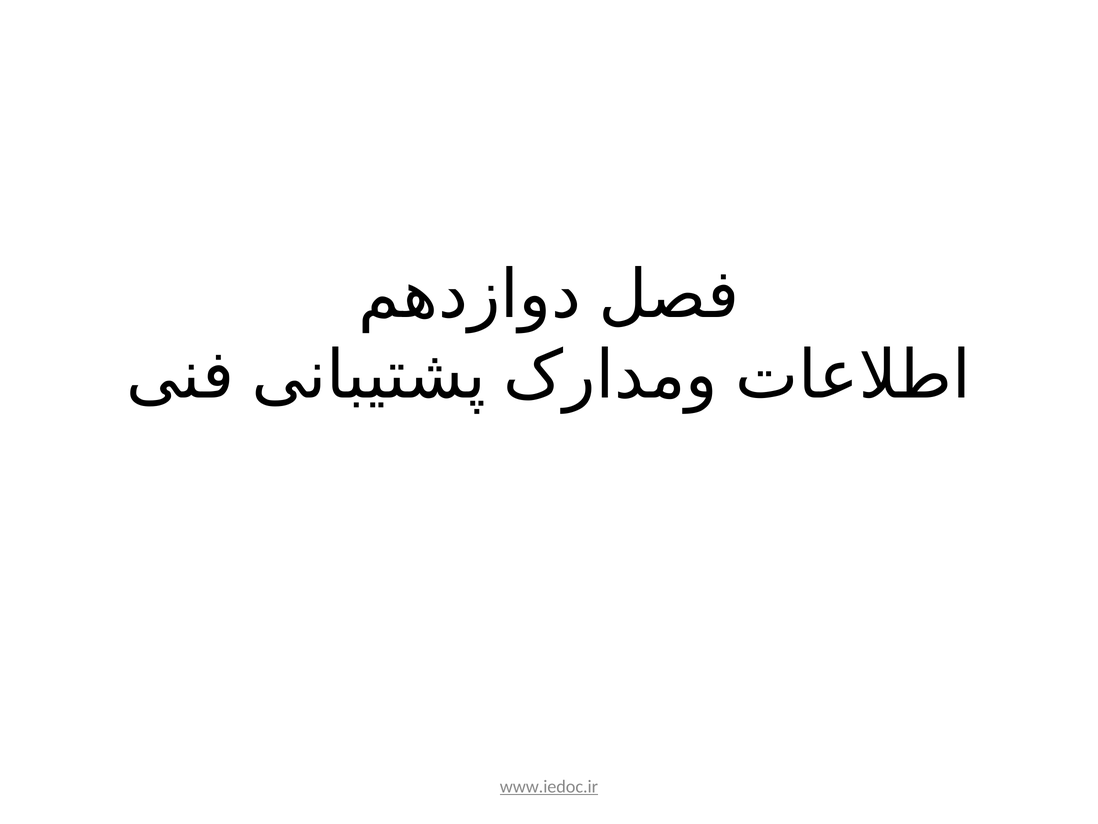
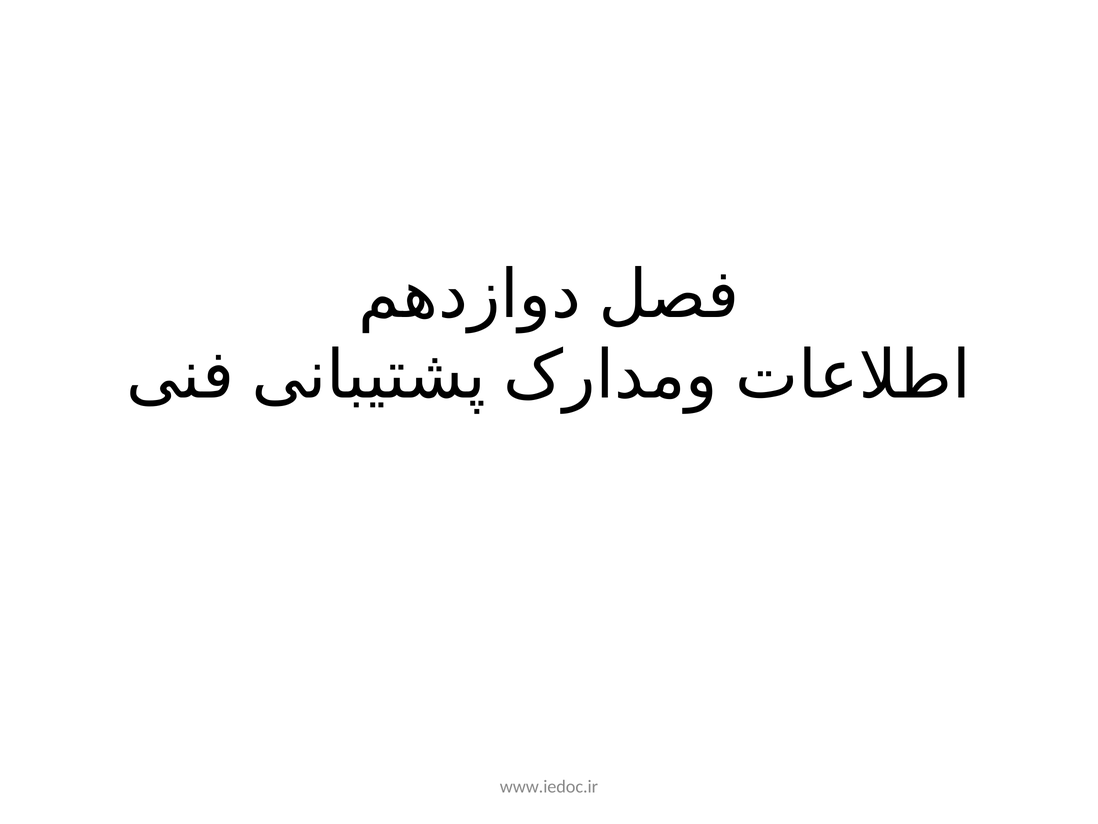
www.iedoc.ir underline: present -> none
